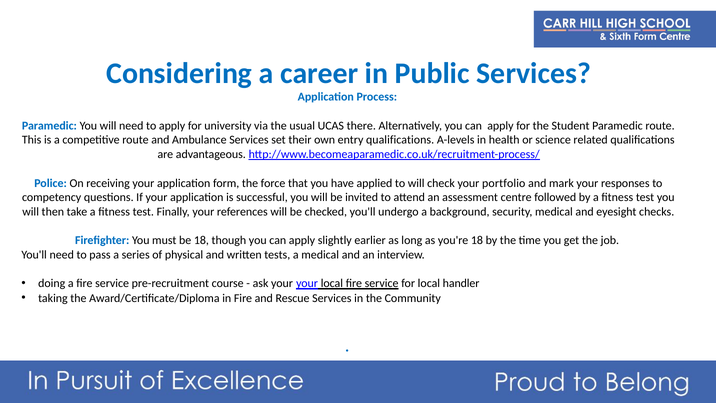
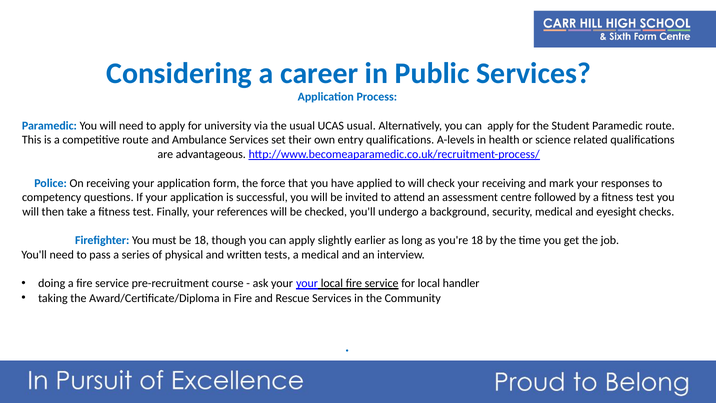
UCAS there: there -> usual
your portfolio: portfolio -> receiving
